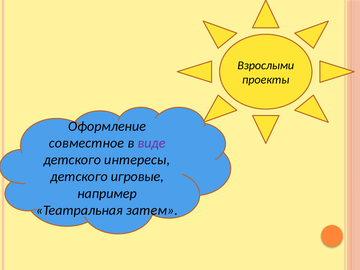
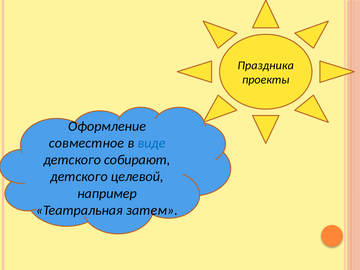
Взрослыми: Взрослыми -> Праздника
виде colour: purple -> blue
интересы: интересы -> собирают
игровые: игровые -> целевой
